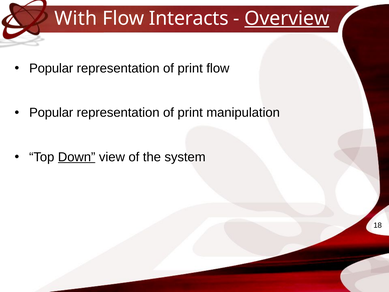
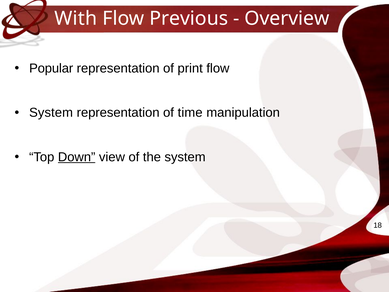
Interacts: Interacts -> Previous
Overview underline: present -> none
Popular at (51, 113): Popular -> System
print at (190, 113): print -> time
